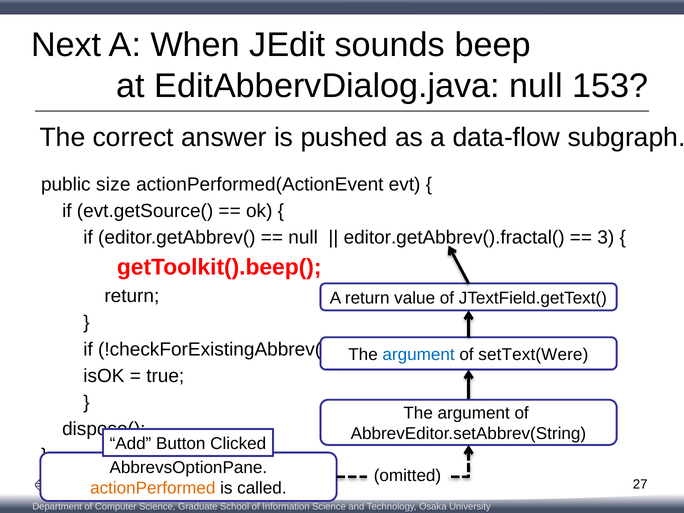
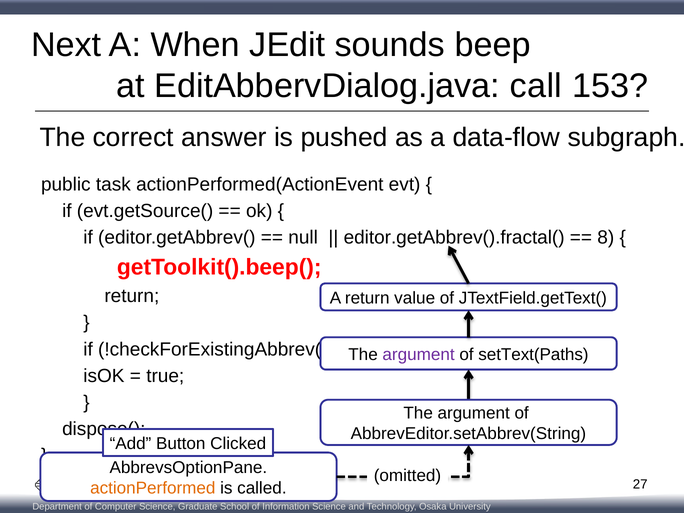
EditAbbervDialog.java null: null -> call
size: size -> task
3: 3 -> 8
argument at (419, 355) colour: blue -> purple
setText(Were: setText(Were -> setText(Paths
